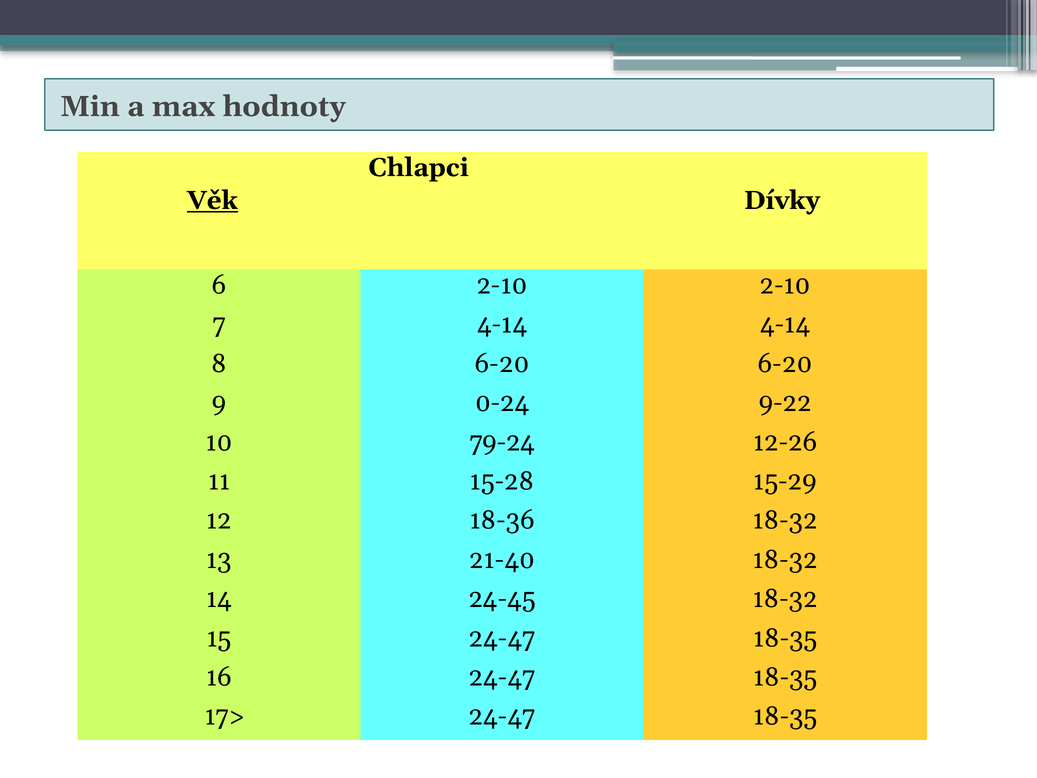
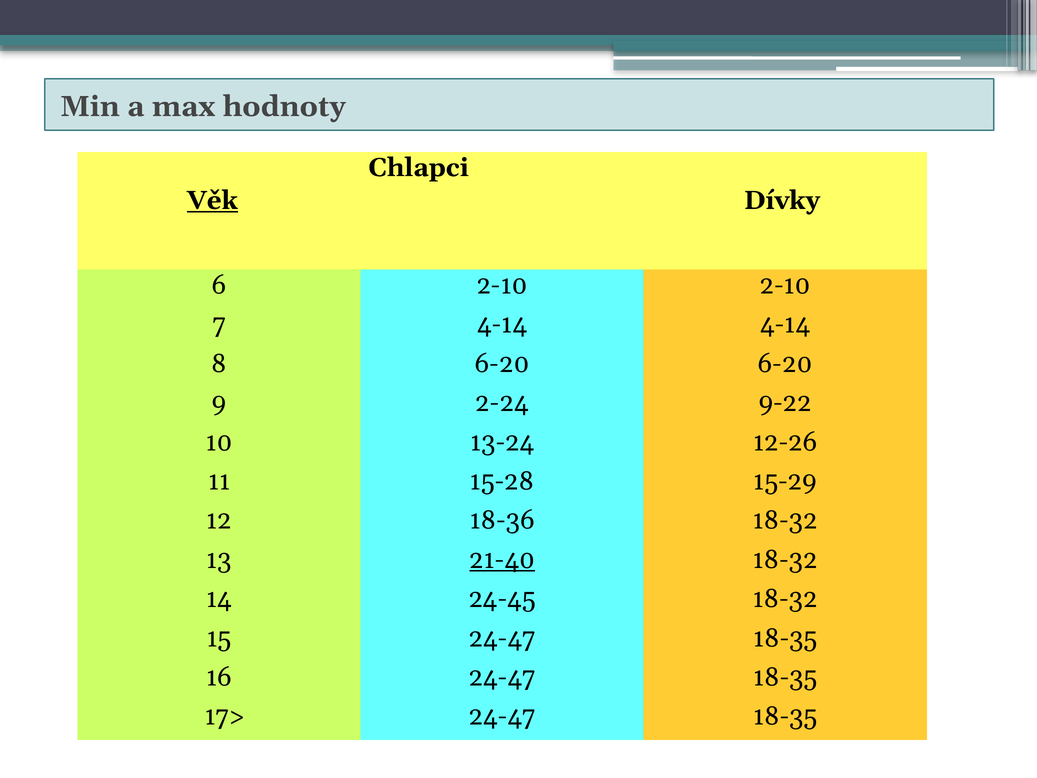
0-24: 0-24 -> 2-24
79-24: 79-24 -> 13-24
21-40 underline: none -> present
